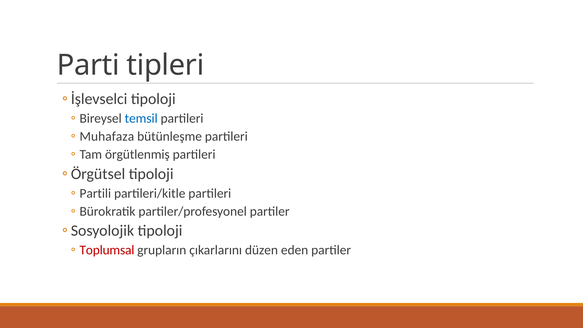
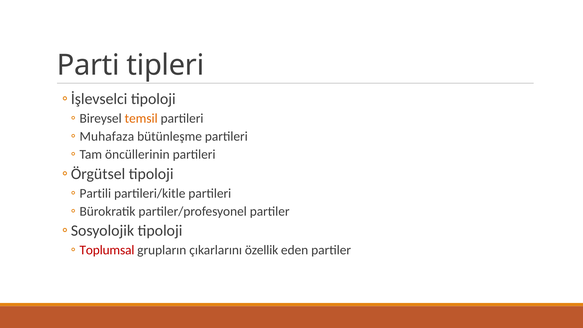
temsil colour: blue -> orange
örgütlenmiş: örgütlenmiş -> öncüllerinin
düzen: düzen -> özellik
